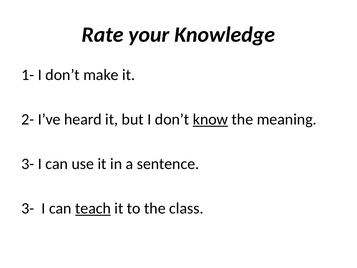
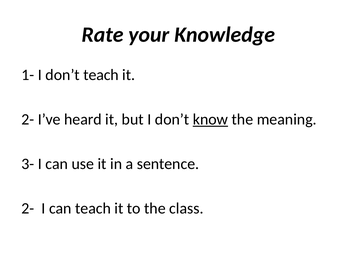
don’t make: make -> teach
3- at (28, 208): 3- -> 2-
teach at (93, 208) underline: present -> none
